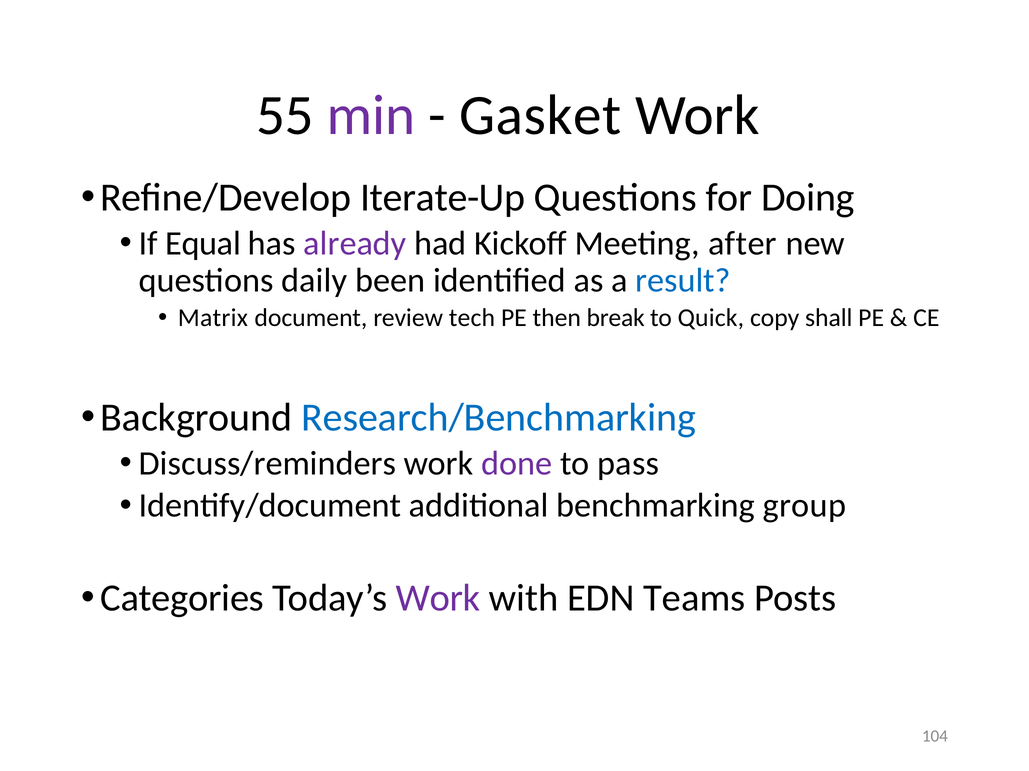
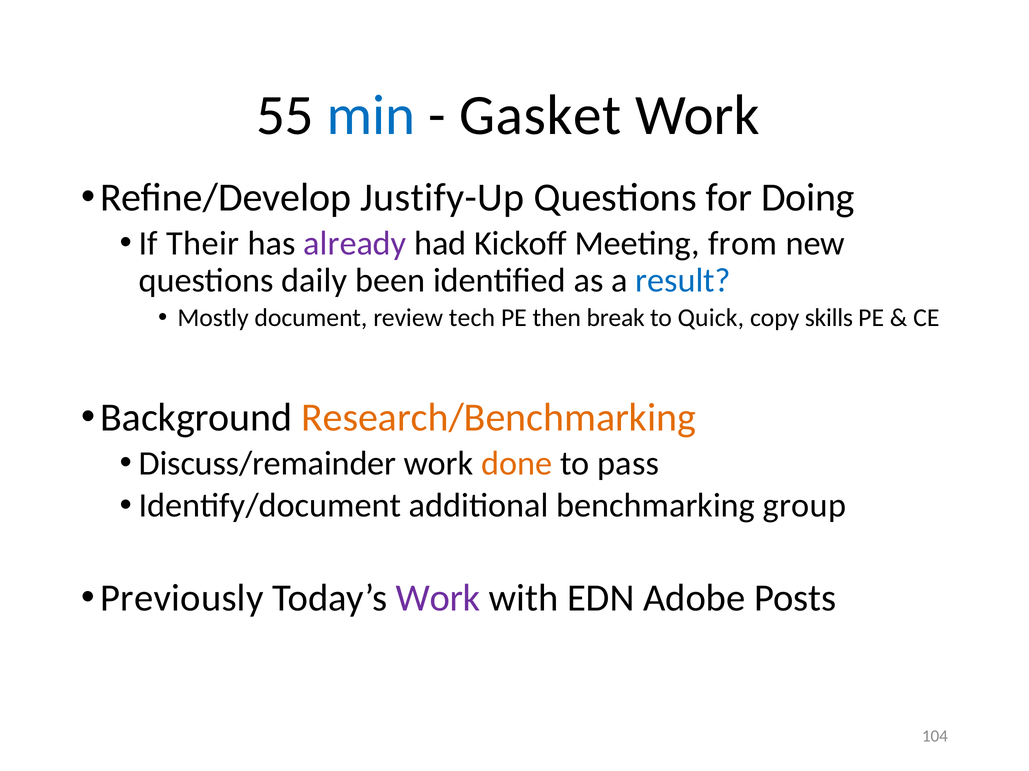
min colour: purple -> blue
Iterate-Up: Iterate-Up -> Justify-Up
Equal: Equal -> Their
after: after -> from
Matrix: Matrix -> Mostly
shall: shall -> skills
Research/Benchmarking colour: blue -> orange
Discuss/reminders: Discuss/reminders -> Discuss/remainder
done colour: purple -> orange
Categories: Categories -> Previously
Teams: Teams -> Adobe
